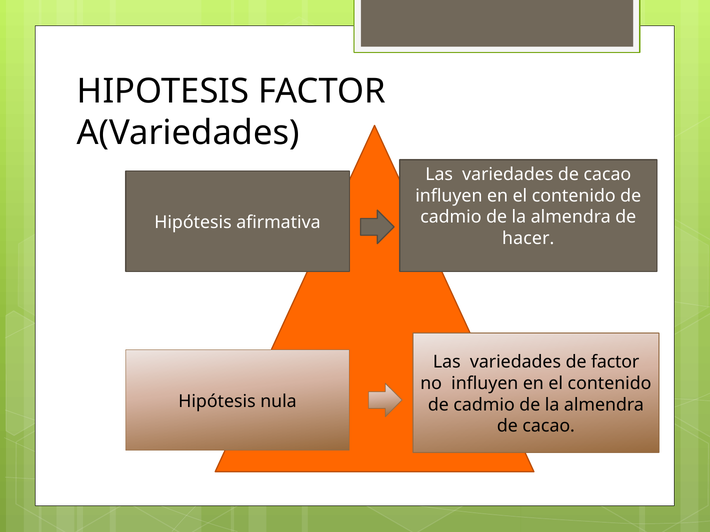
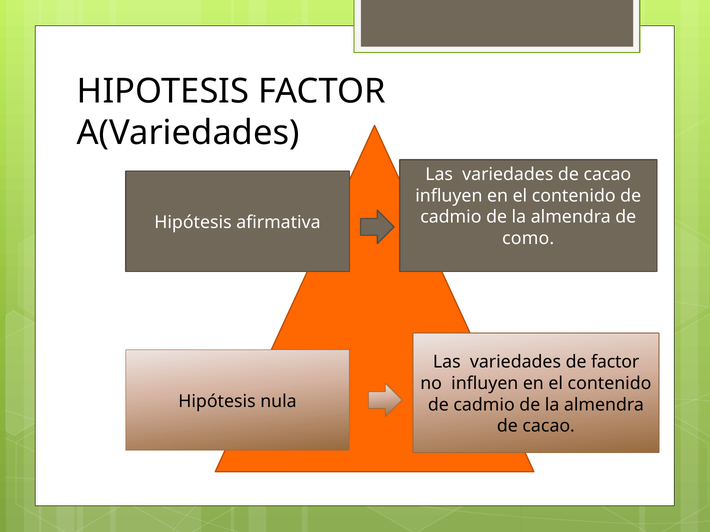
hacer: hacer -> como
